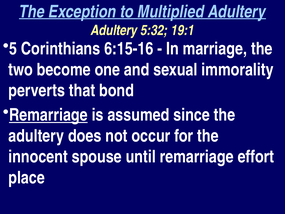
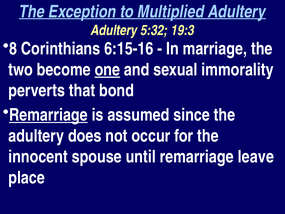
19:1: 19:1 -> 19:3
5: 5 -> 8
one underline: none -> present
effort: effort -> leave
